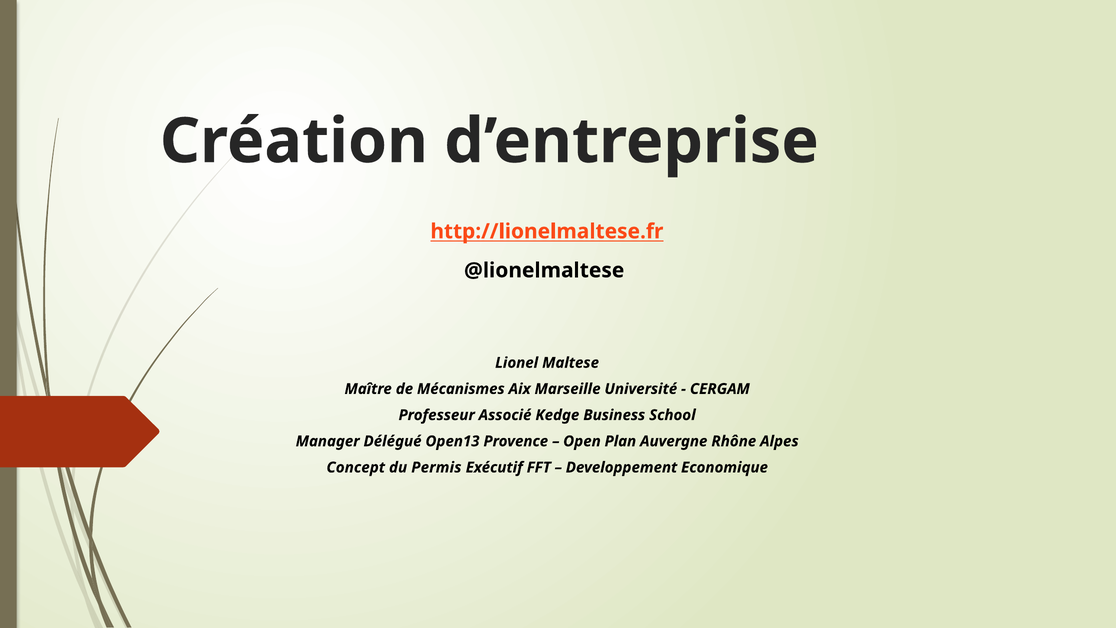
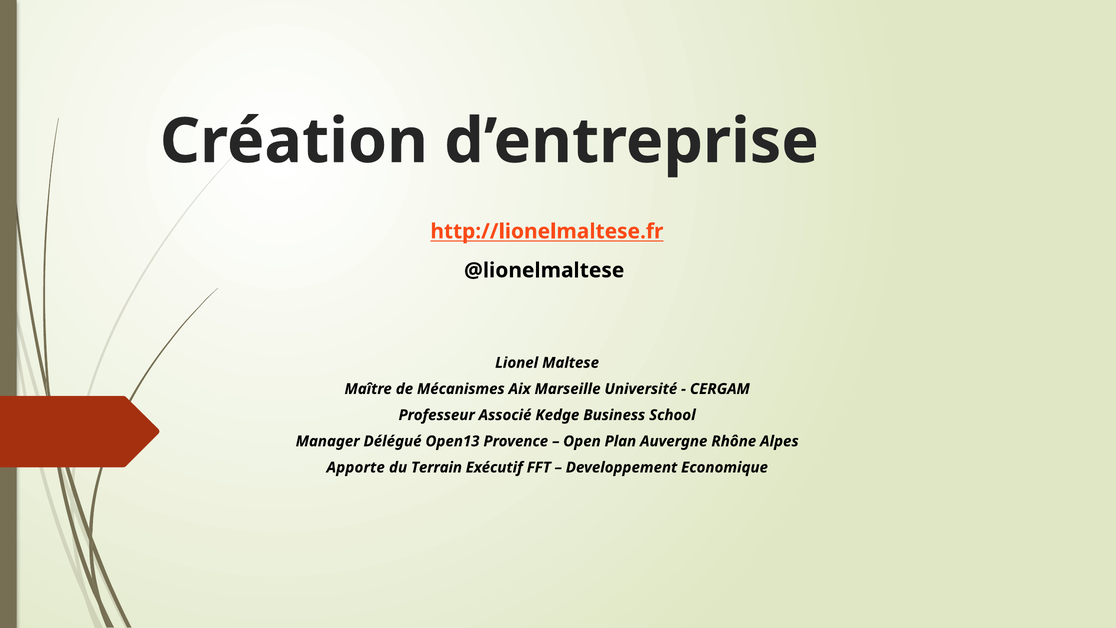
Concept: Concept -> Apporte
Permis: Permis -> Terrain
